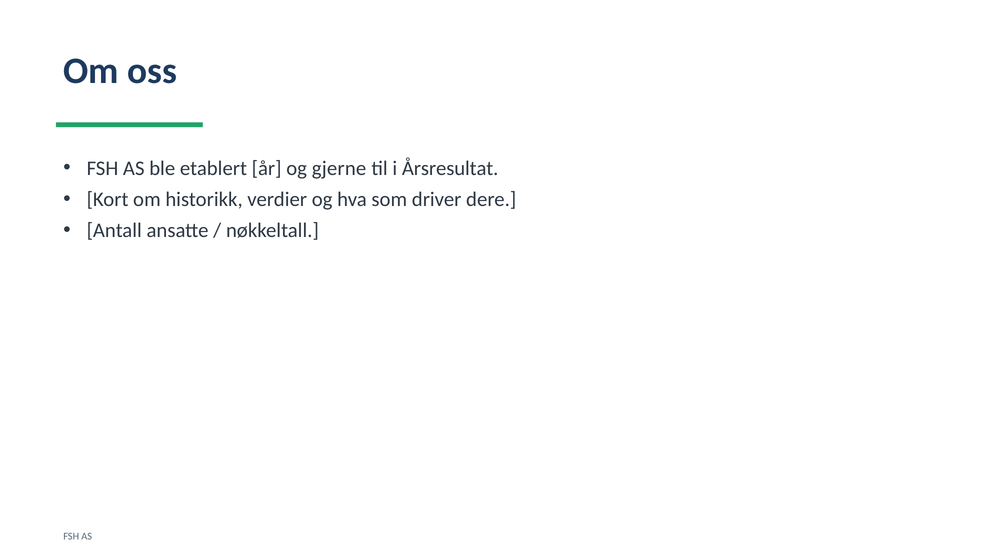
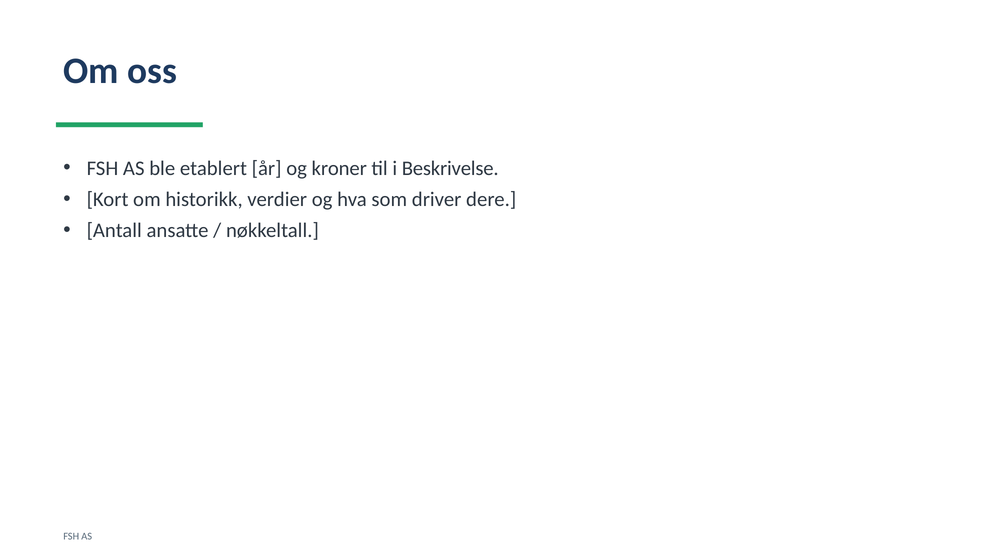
gjerne: gjerne -> kroner
Årsresultat: Årsresultat -> Beskrivelse
